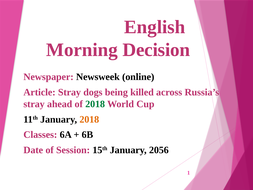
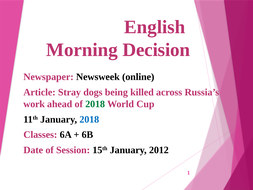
stray at (34, 104): stray -> work
2018 at (89, 119) colour: orange -> blue
2056: 2056 -> 2012
